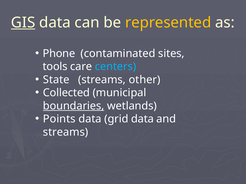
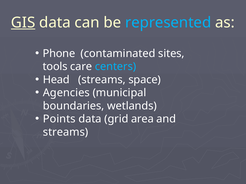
represented colour: yellow -> light blue
State: State -> Head
other: other -> space
Collected: Collected -> Agencies
boundaries underline: present -> none
grid data: data -> area
